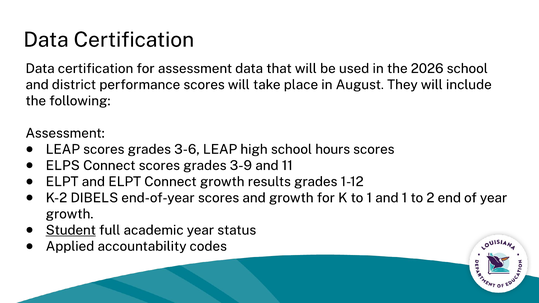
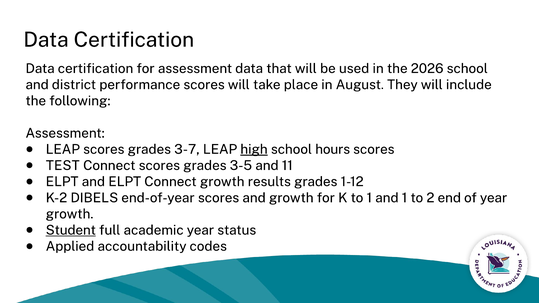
3-6: 3-6 -> 3-7
high underline: none -> present
ELPS: ELPS -> TEST
3-9: 3-9 -> 3-5
